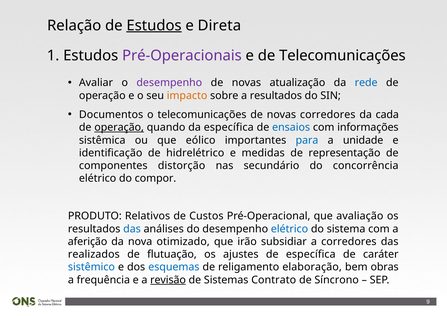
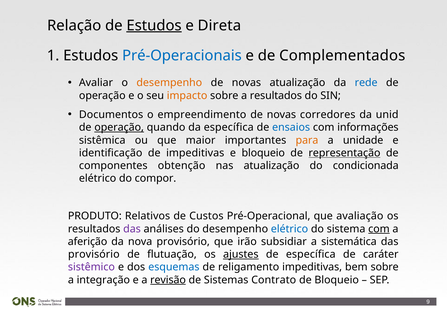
Pré-Operacionais colour: purple -> blue
de Telecomunicações: Telecomunicações -> Complementados
desempenho at (169, 83) colour: purple -> orange
o telecomunicações: telecomunicações -> empreendimento
cada: cada -> unid
eólico: eólico -> maior
para colour: blue -> orange
de hidrelétrico: hidrelétrico -> impeditivas
e medidas: medidas -> bloqueio
representação underline: none -> present
distorção: distorção -> obtenção
nas secundário: secundário -> atualização
concorrência: concorrência -> condicionada
das at (132, 229) colour: blue -> purple
com at (379, 229) underline: none -> present
nova otimizado: otimizado -> provisório
a corredores: corredores -> sistemática
realizados at (94, 254): realizados -> provisório
ajustes underline: none -> present
sistêmico colour: blue -> purple
religamento elaboração: elaboração -> impeditivas
bem obras: obras -> sobre
frequência: frequência -> integração
de Síncrono: Síncrono -> Bloqueio
